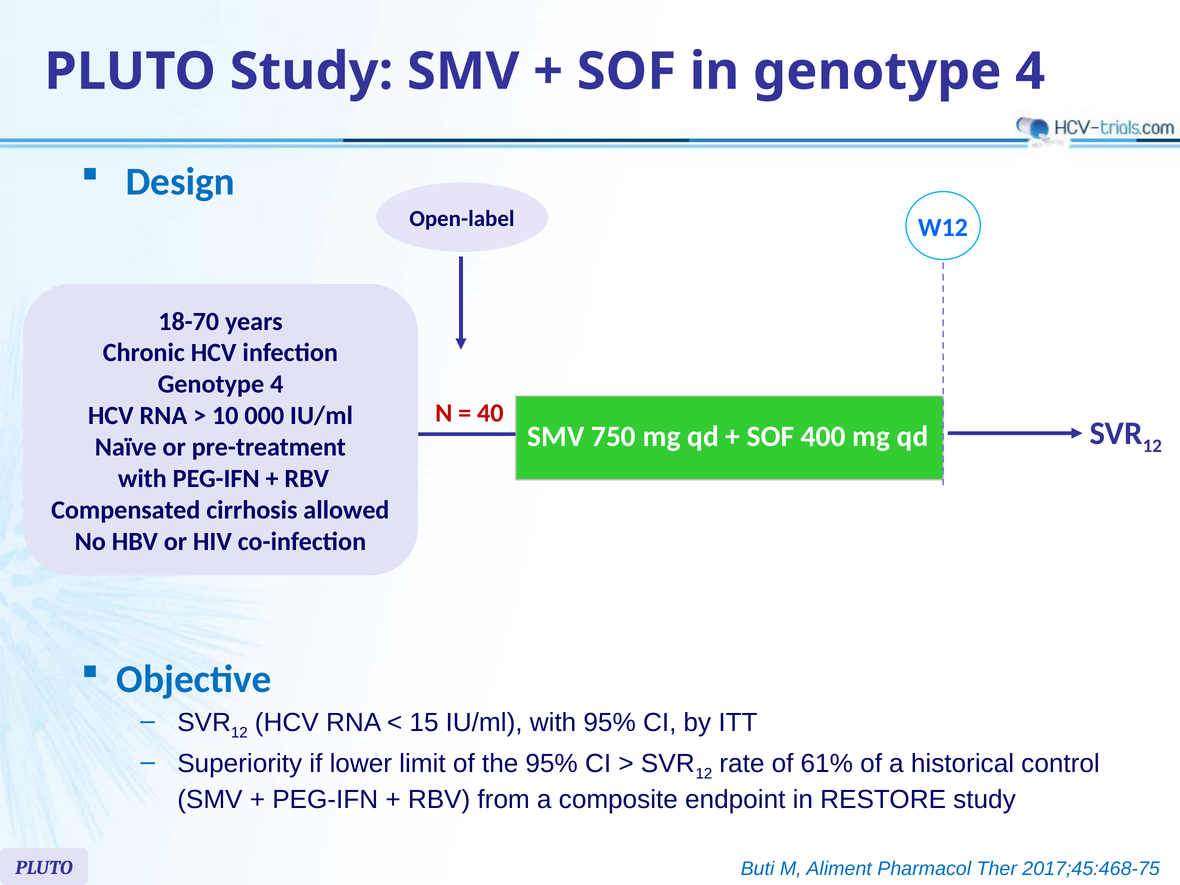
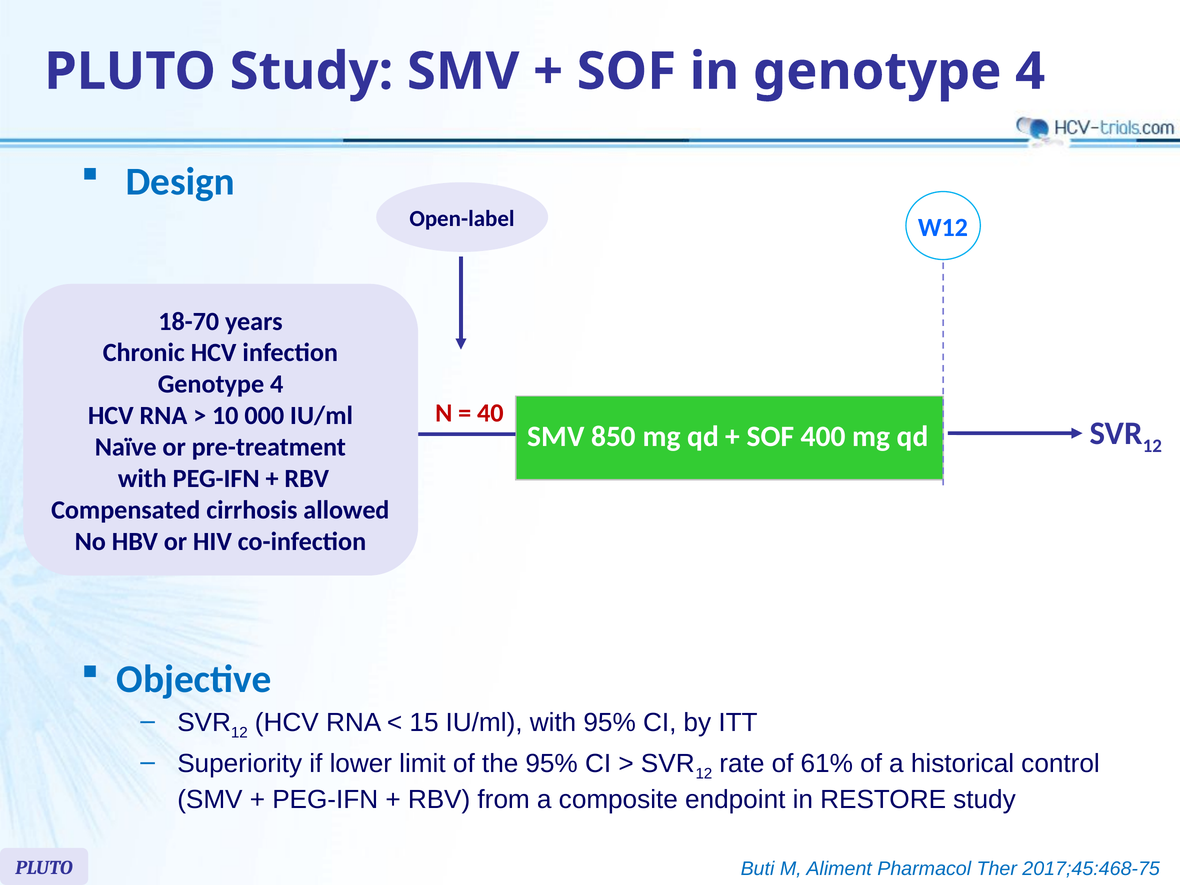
750: 750 -> 850
